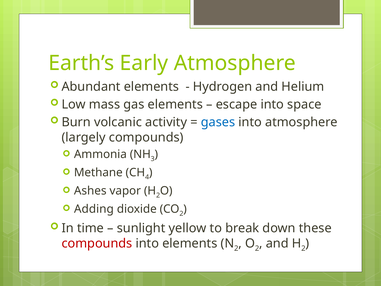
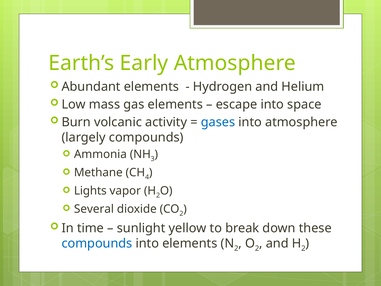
Ashes: Ashes -> Lights
Adding: Adding -> Several
compounds at (97, 243) colour: red -> blue
